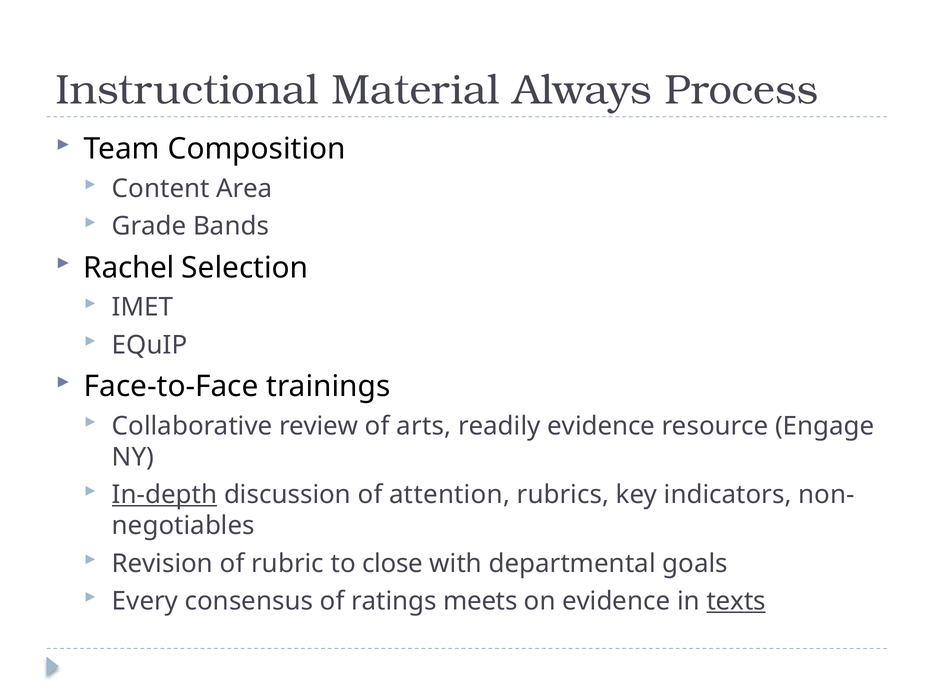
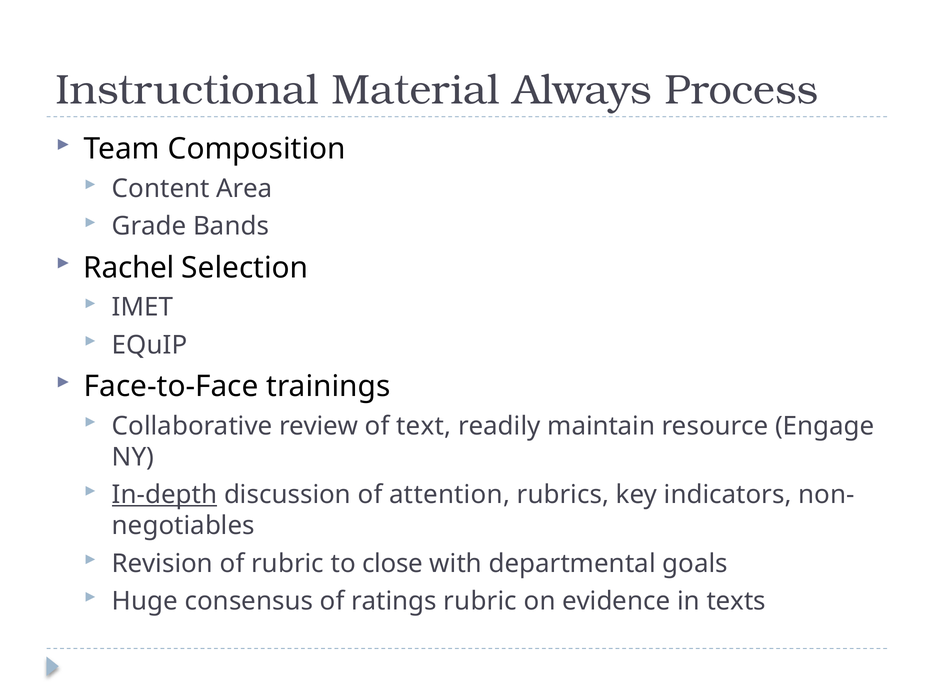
arts: arts -> text
readily evidence: evidence -> maintain
Every: Every -> Huge
ratings meets: meets -> rubric
texts underline: present -> none
